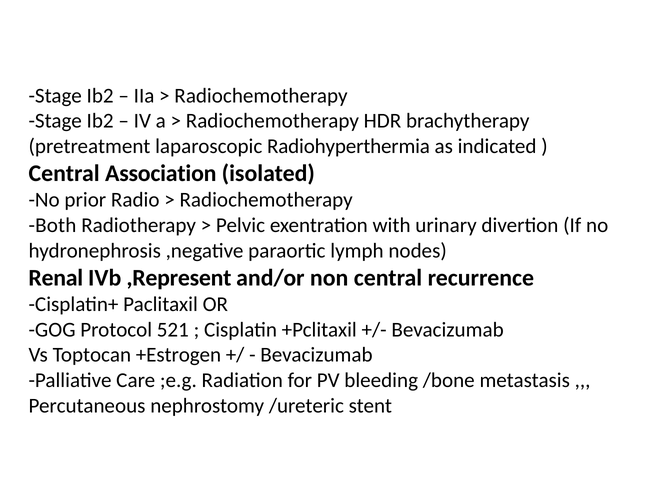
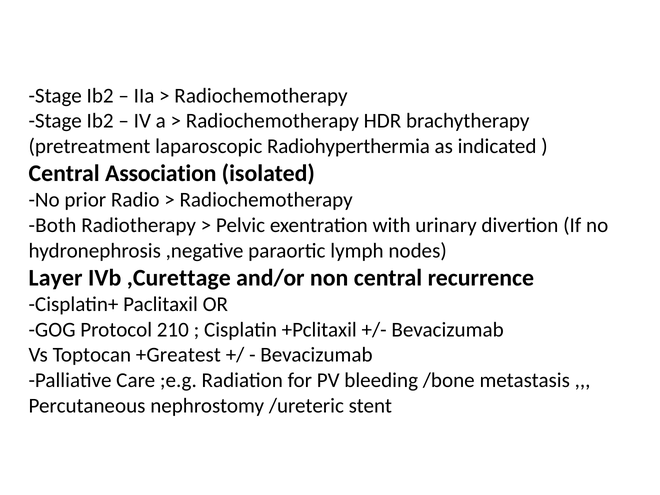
Renal: Renal -> Layer
,Represent: ,Represent -> ,Curettage
521: 521 -> 210
+Estrogen: +Estrogen -> +Greatest
